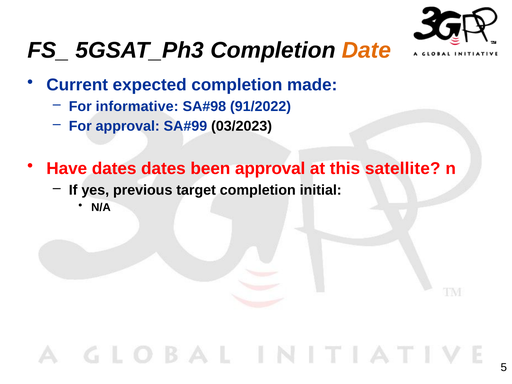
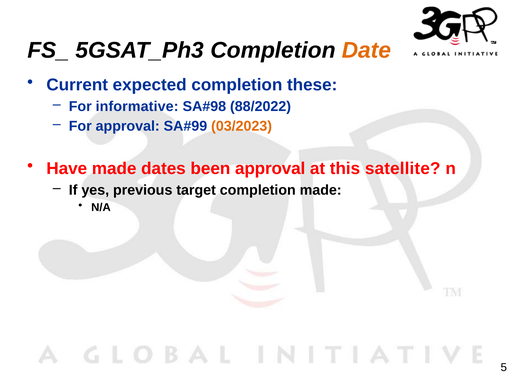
made: made -> these
91/2022: 91/2022 -> 88/2022
03/2023 colour: black -> orange
Have dates: dates -> made
completion initial: initial -> made
